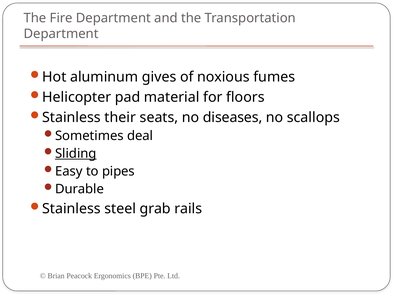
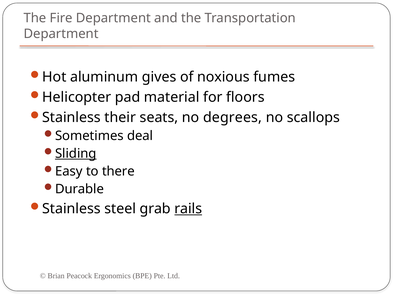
diseases: diseases -> degrees
pipes: pipes -> there
rails underline: none -> present
